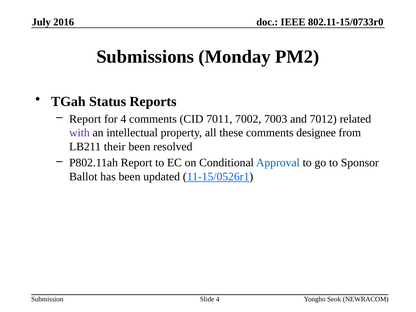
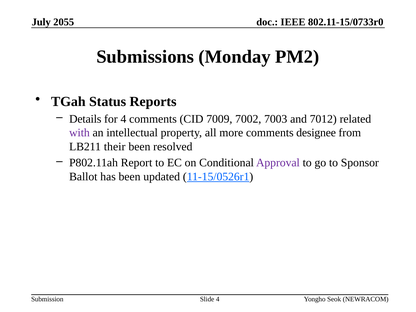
2016: 2016 -> 2055
Report at (85, 119): Report -> Details
7011: 7011 -> 7009
these: these -> more
Approval colour: blue -> purple
